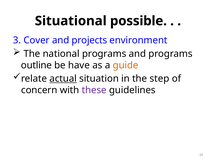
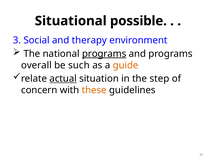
Cover: Cover -> Social
projects: projects -> therapy
programs at (104, 54) underline: none -> present
outline: outline -> overall
have: have -> such
these colour: purple -> orange
